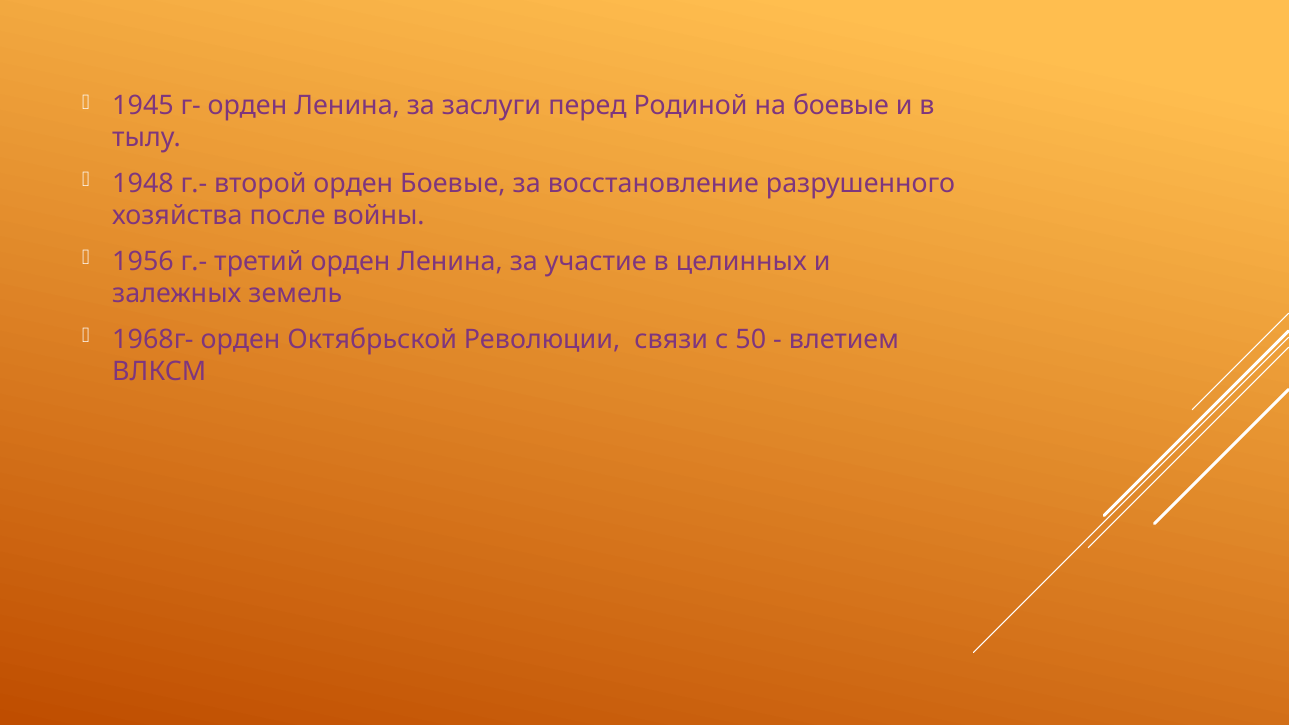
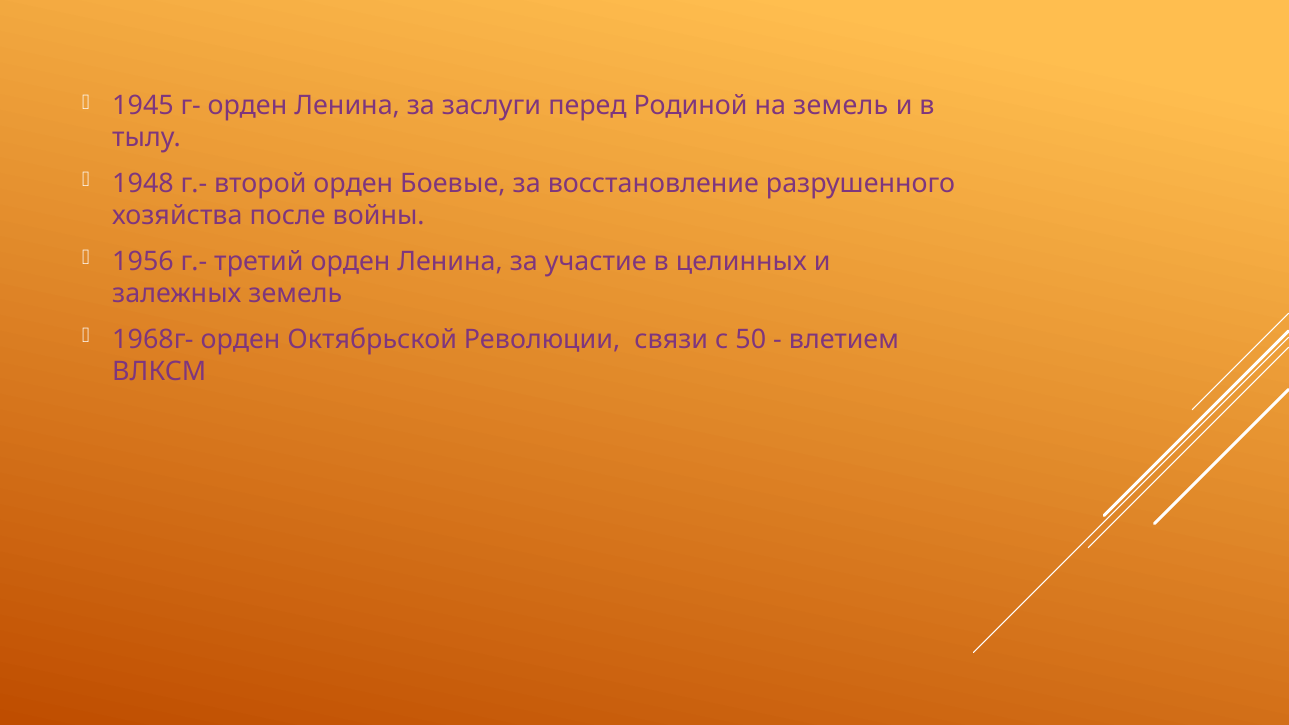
на боевые: боевые -> земель
